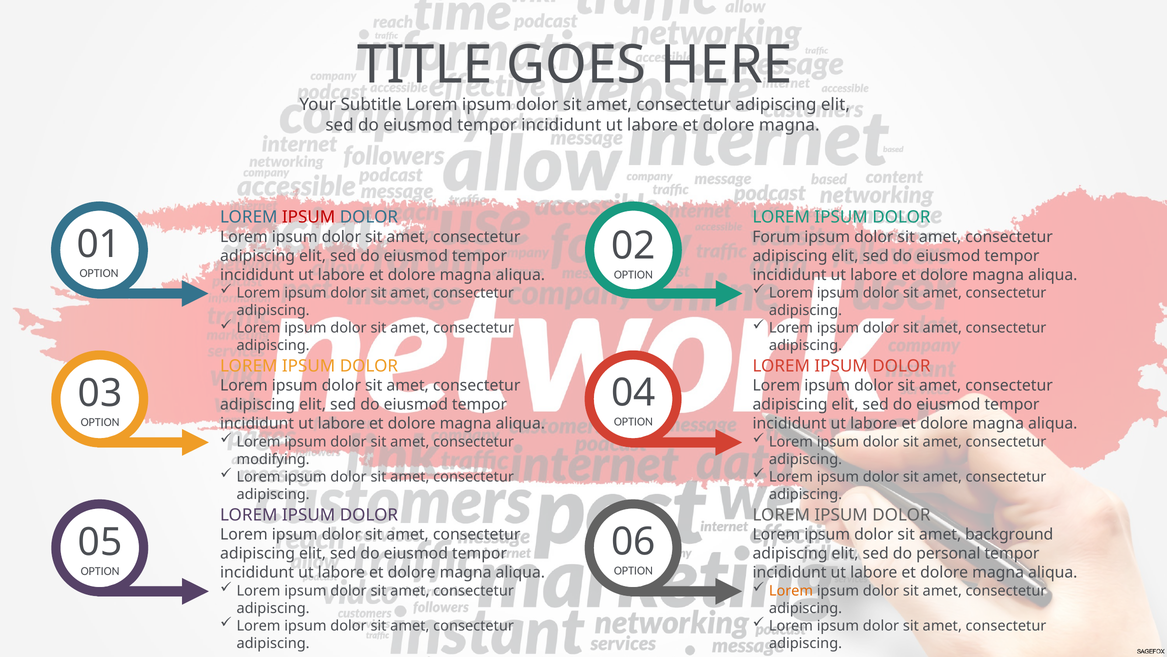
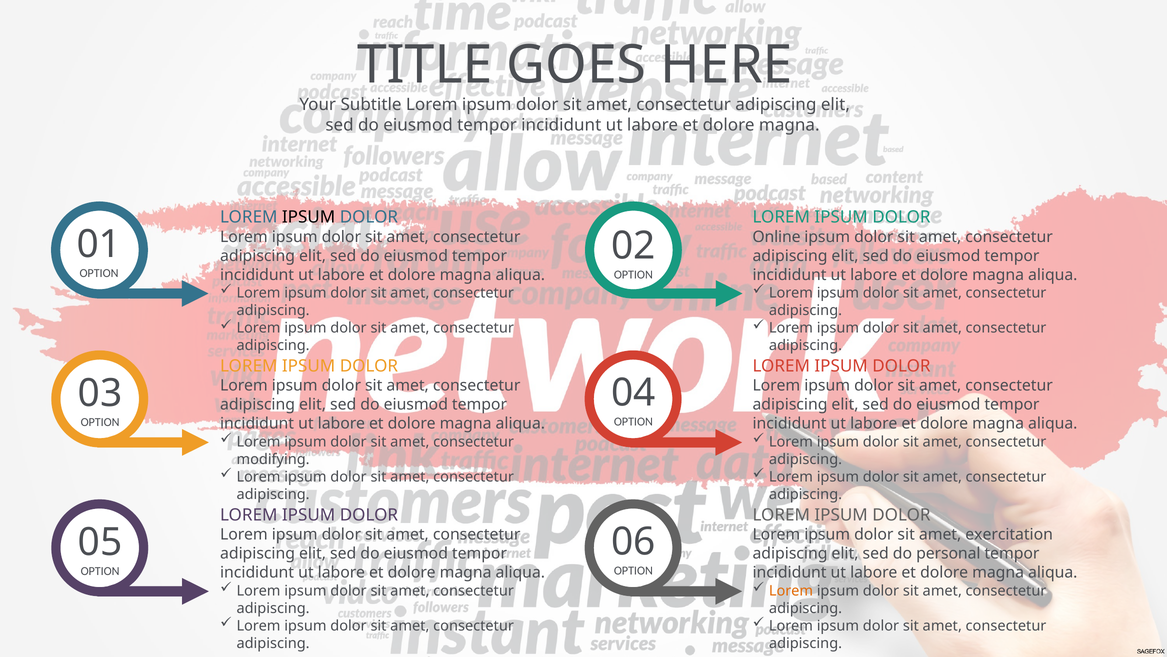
IPSUM at (309, 217) colour: red -> black
Forum: Forum -> Online
background: background -> exercitation
